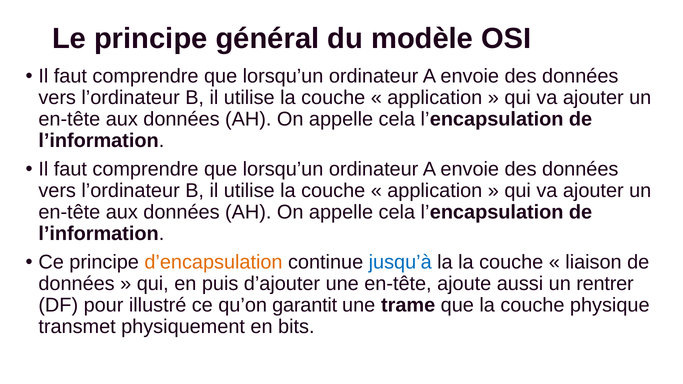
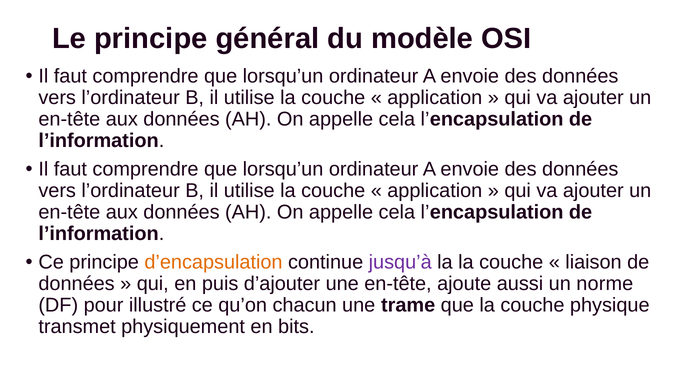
jusqu’à colour: blue -> purple
rentrer: rentrer -> norme
garantit: garantit -> chacun
